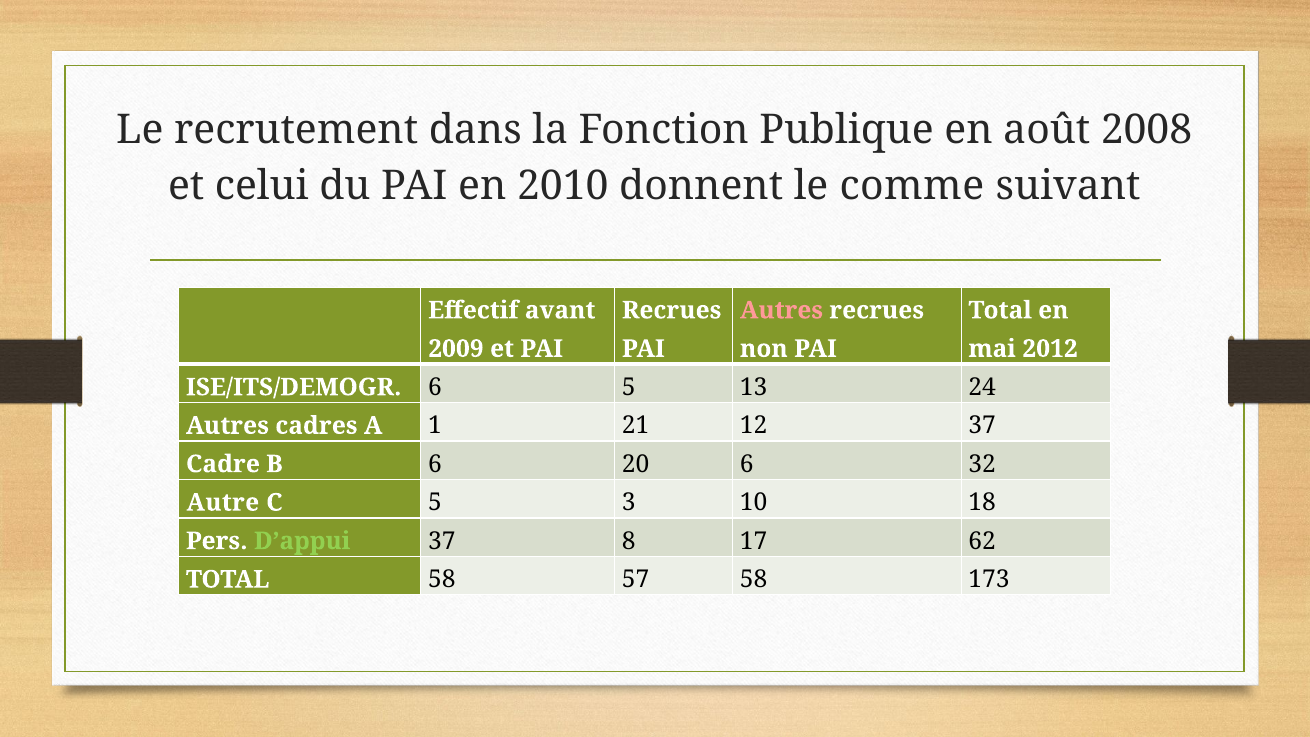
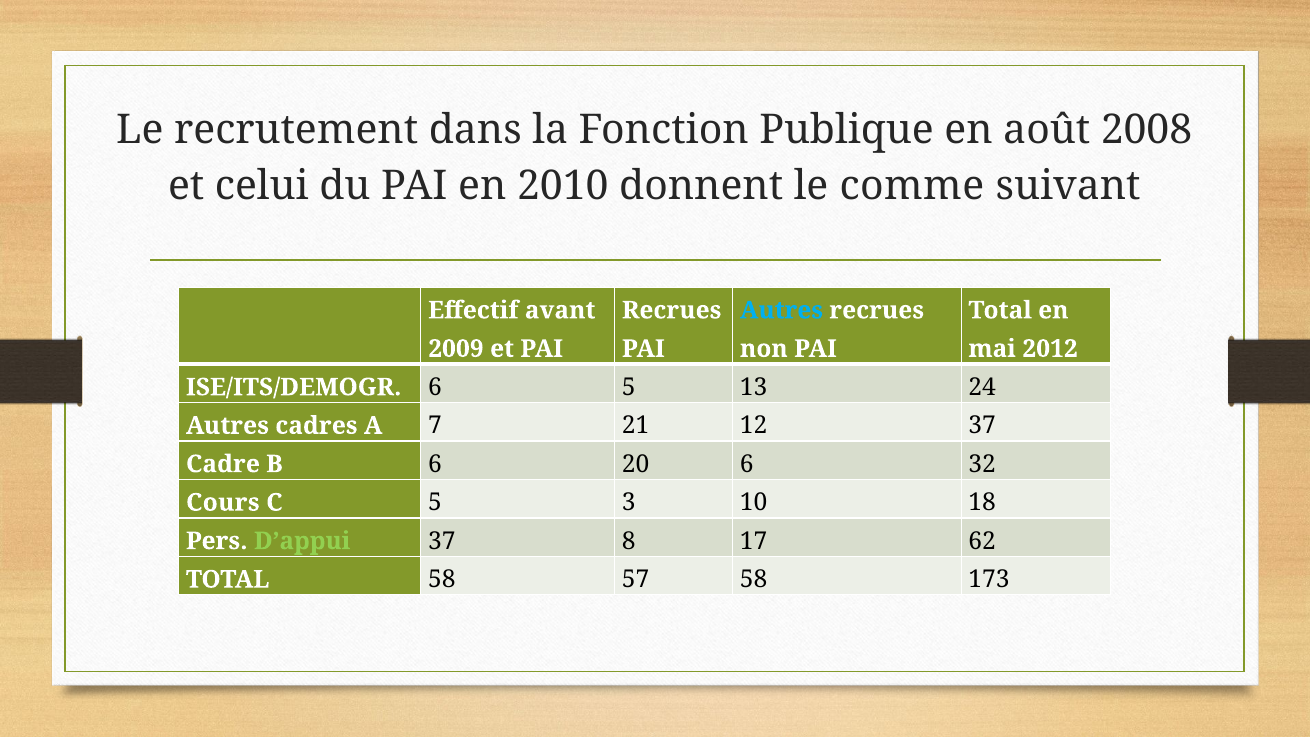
Autres at (782, 310) colour: pink -> light blue
1: 1 -> 7
Autre: Autre -> Cours
